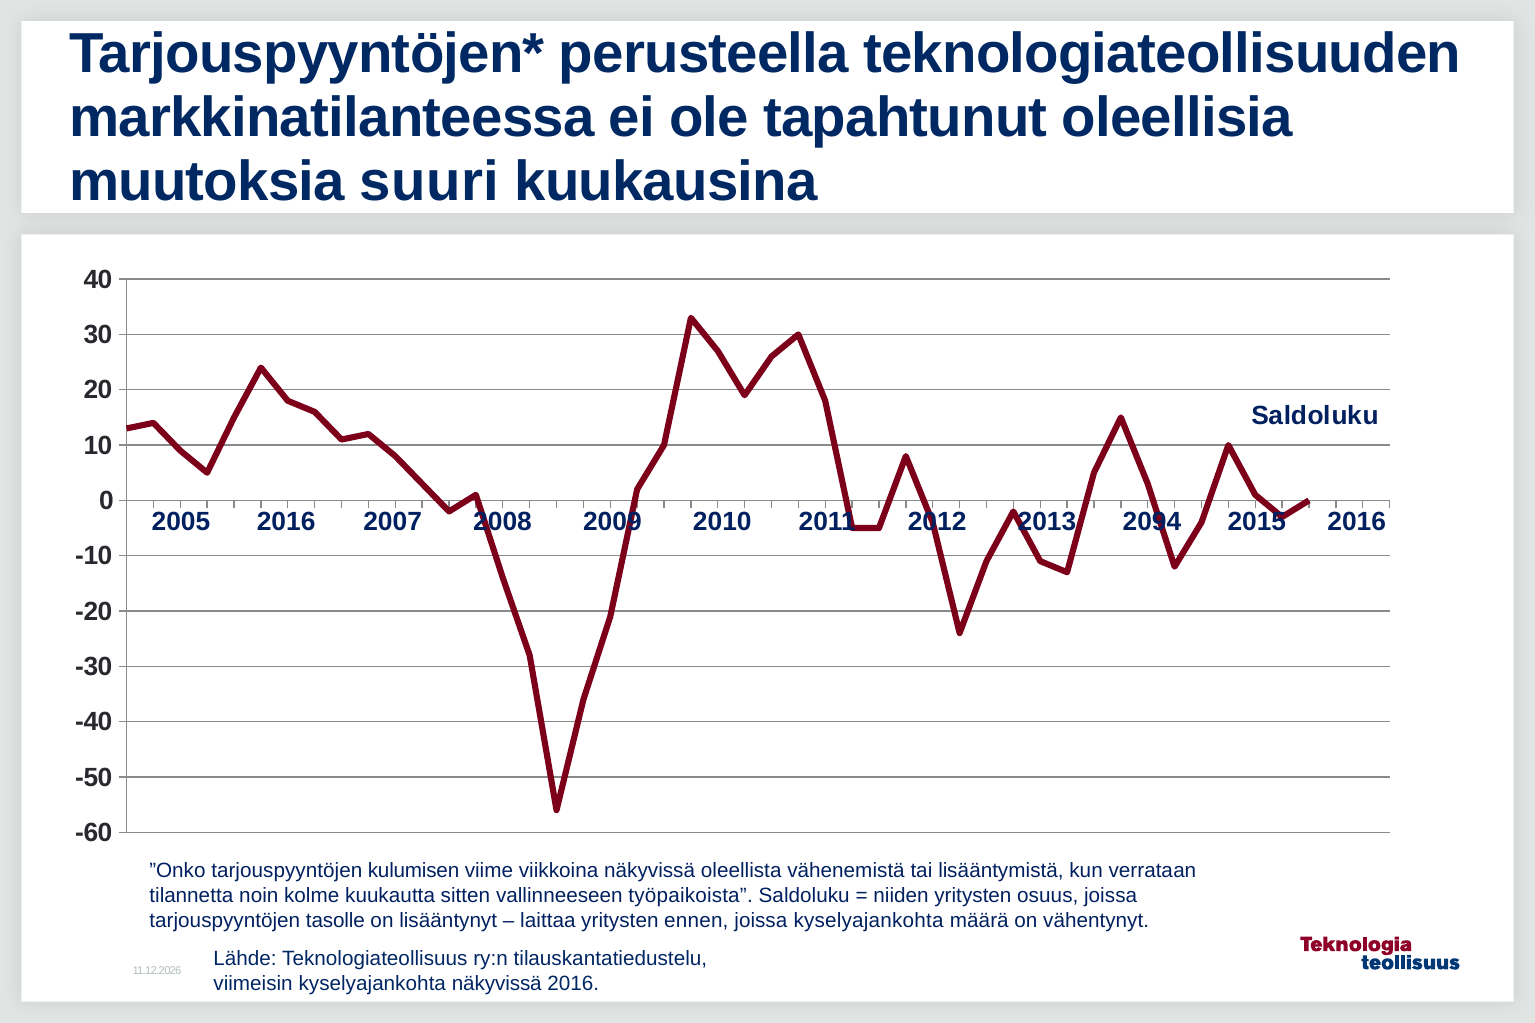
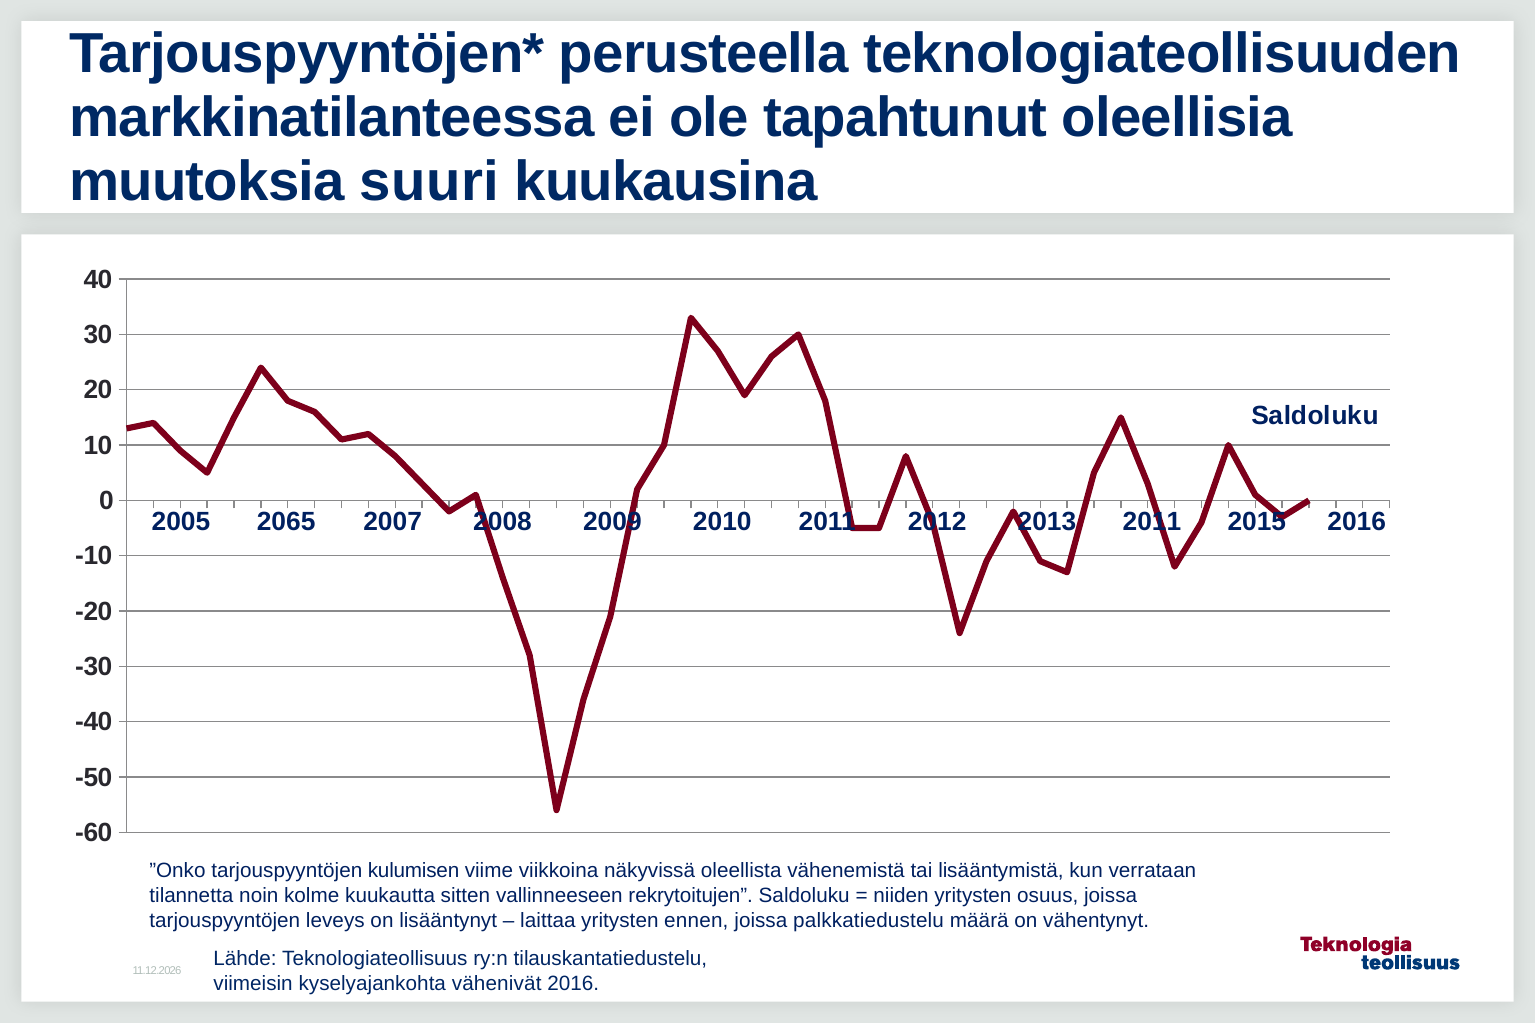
2005 2016: 2016 -> 2065
2013 2094: 2094 -> 2011
työpaikoista: työpaikoista -> rekrytoitujen
tasolle: tasolle -> leveys
joissa kyselyajankohta: kyselyajankohta -> palkkatiedustelu
kyselyajankohta näkyvissä: näkyvissä -> vähenivät
